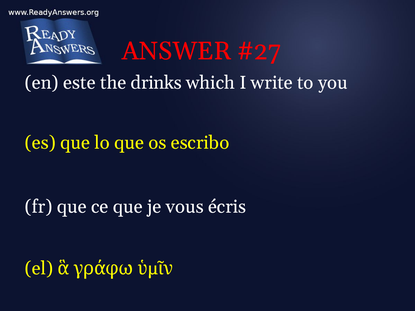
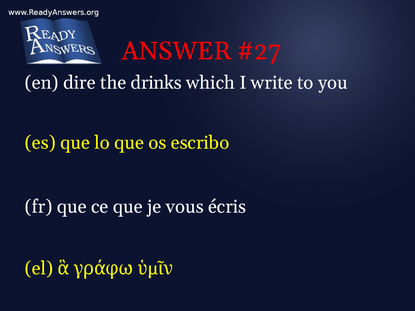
este: este -> dire
